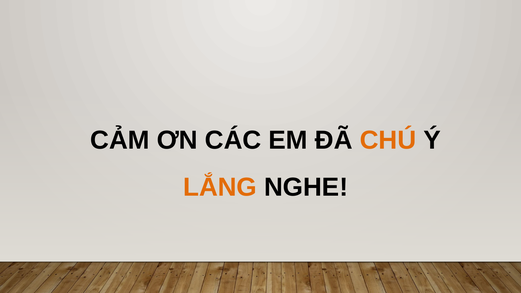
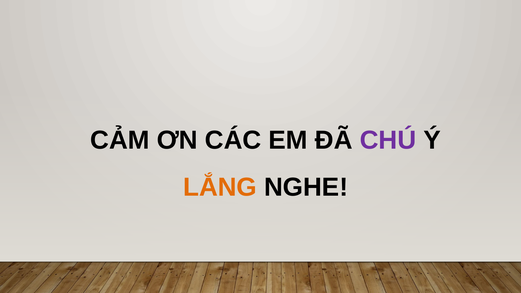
CHÚ colour: orange -> purple
